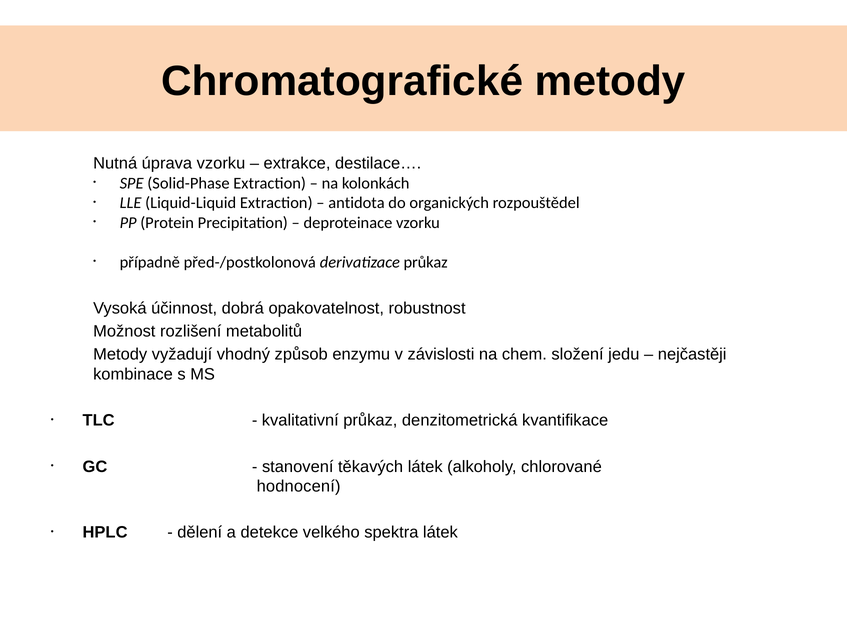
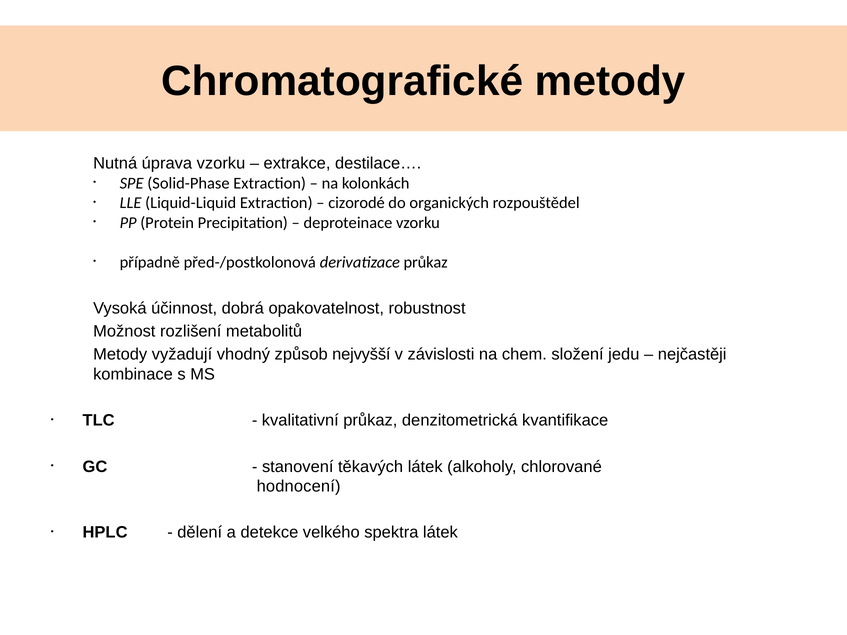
antidota: antidota -> cizorodé
enzymu: enzymu -> nejvyšší
